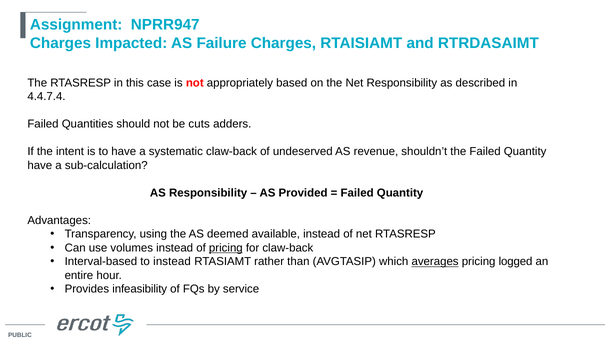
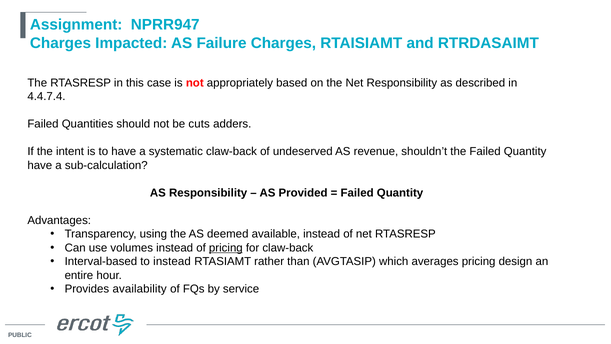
averages underline: present -> none
logged: logged -> design
infeasibility: infeasibility -> availability
